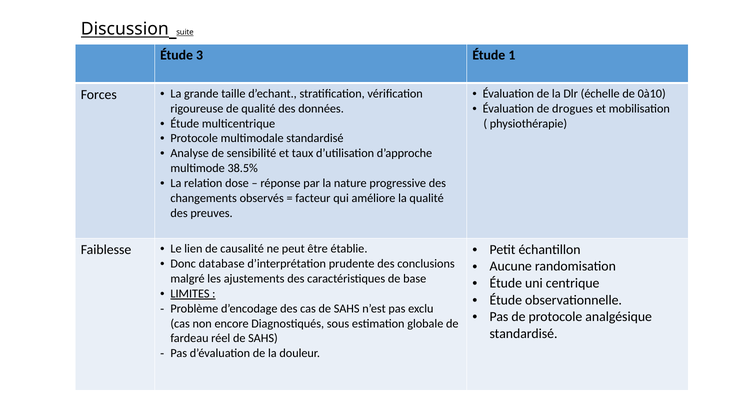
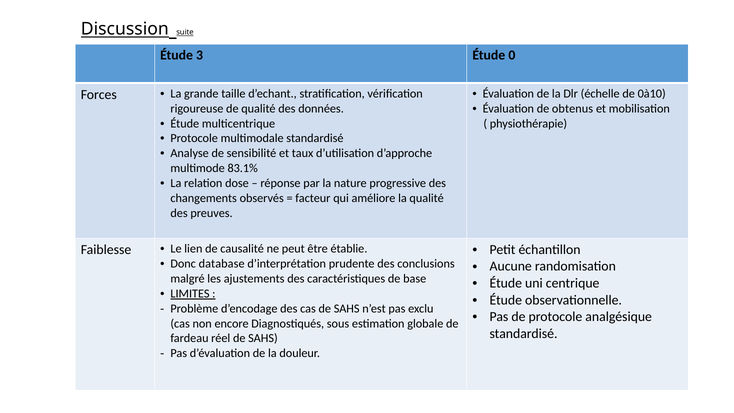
1: 1 -> 0
drogues: drogues -> obtenus
38.5%: 38.5% -> 83.1%
